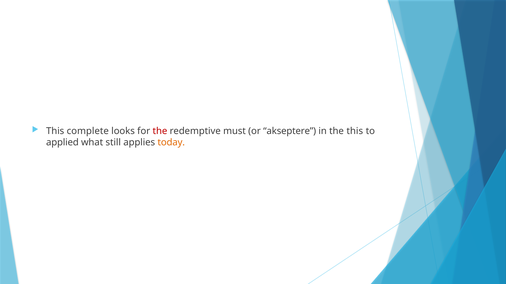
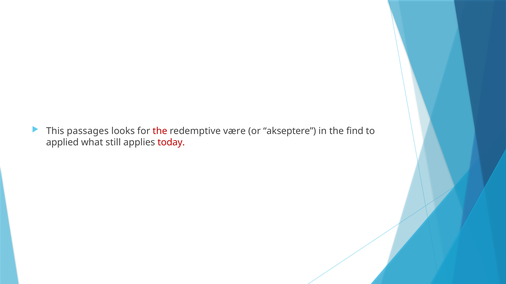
complete: complete -> passages
must: must -> være
the this: this -> find
today colour: orange -> red
